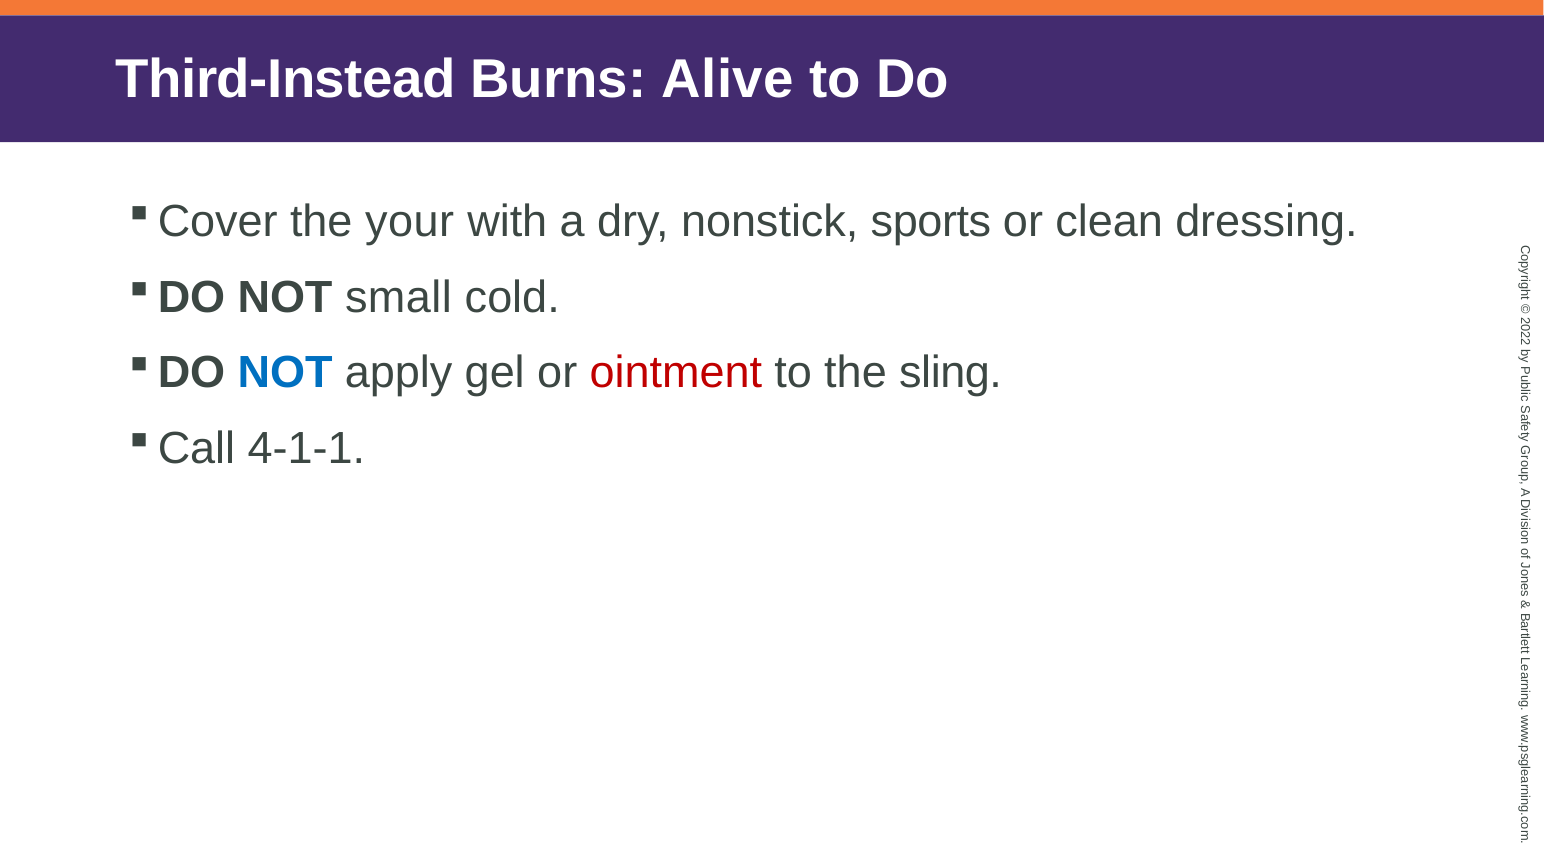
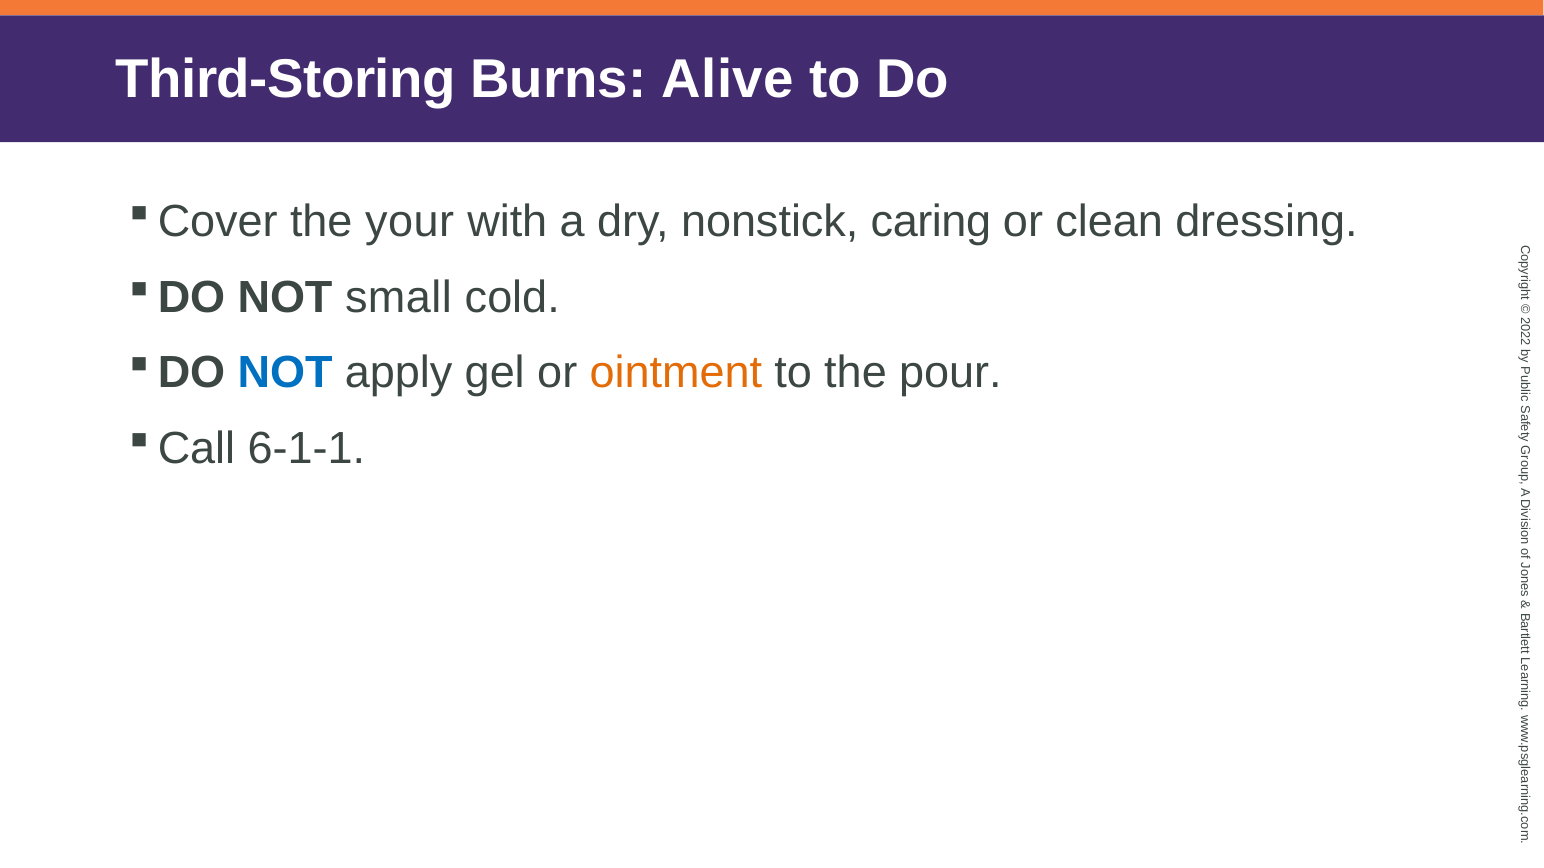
Third-Instead: Third-Instead -> Third-Storing
sports: sports -> caring
ointment colour: red -> orange
sling: sling -> pour
4-1-1: 4-1-1 -> 6-1-1
